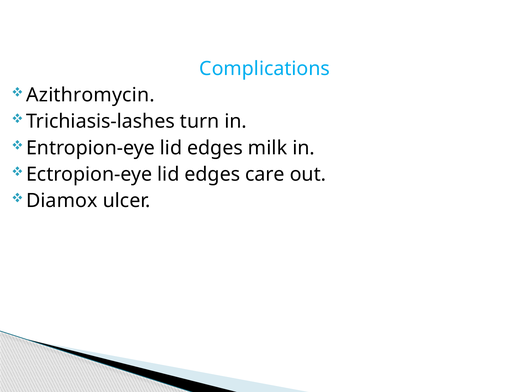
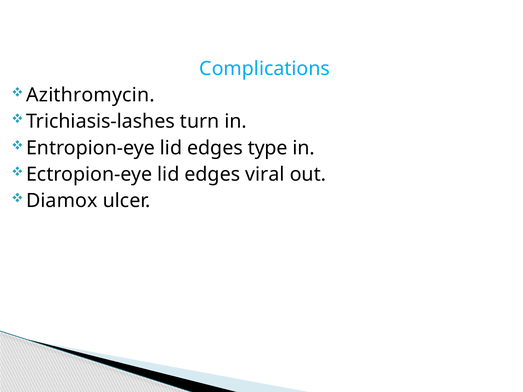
milk: milk -> type
care: care -> viral
